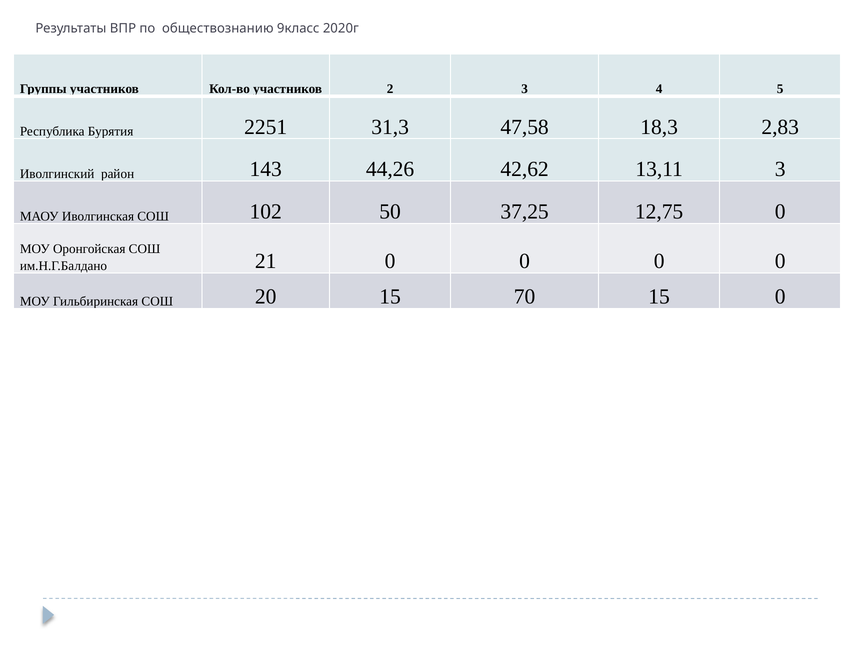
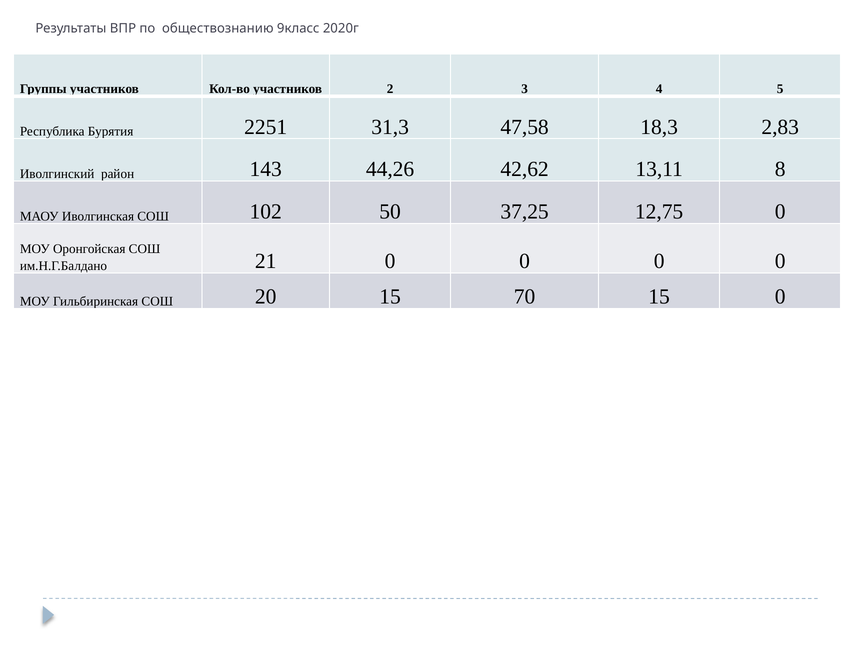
13,11 3: 3 -> 8
